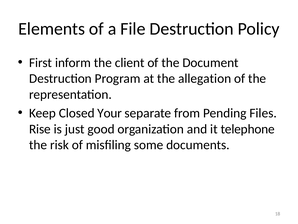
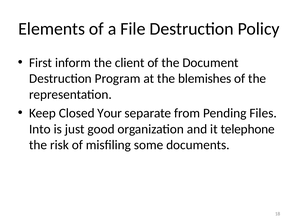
allegation: allegation -> blemishes
Rise: Rise -> Into
